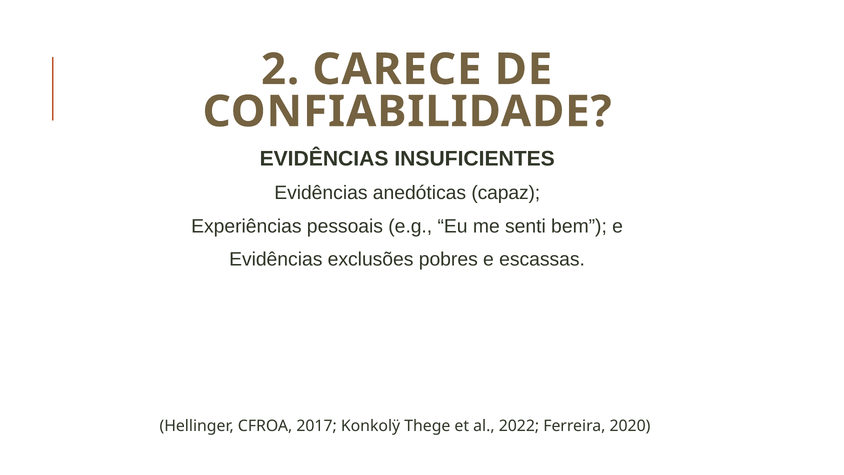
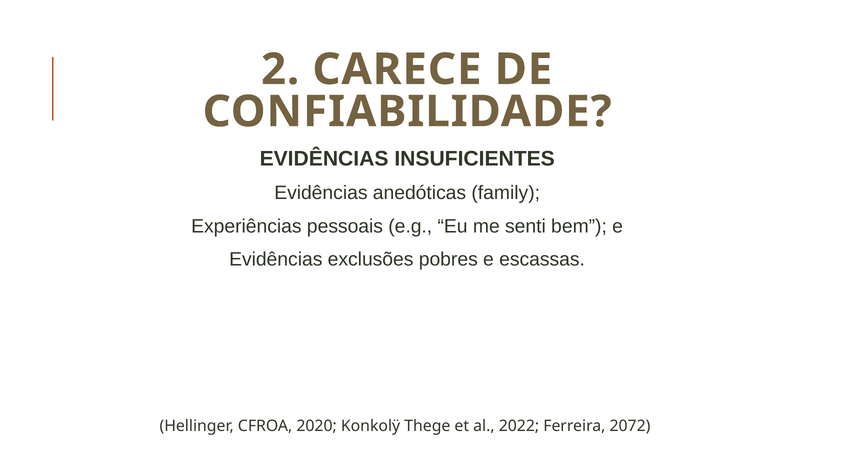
capaz: capaz -> family
2017: 2017 -> 2020
2020: 2020 -> 2072
